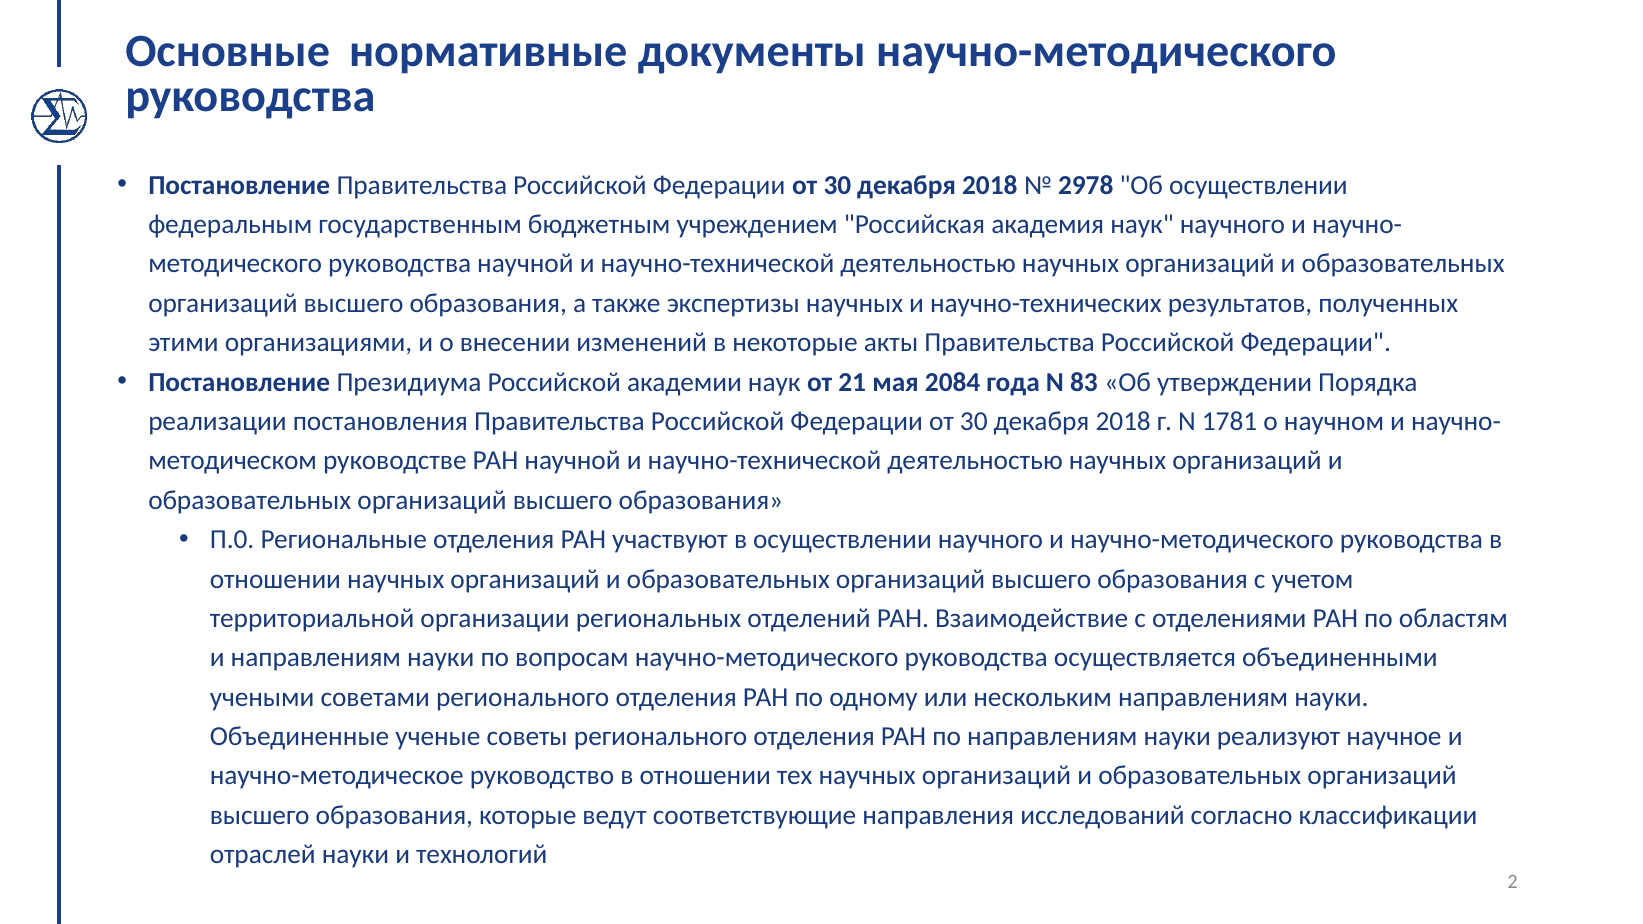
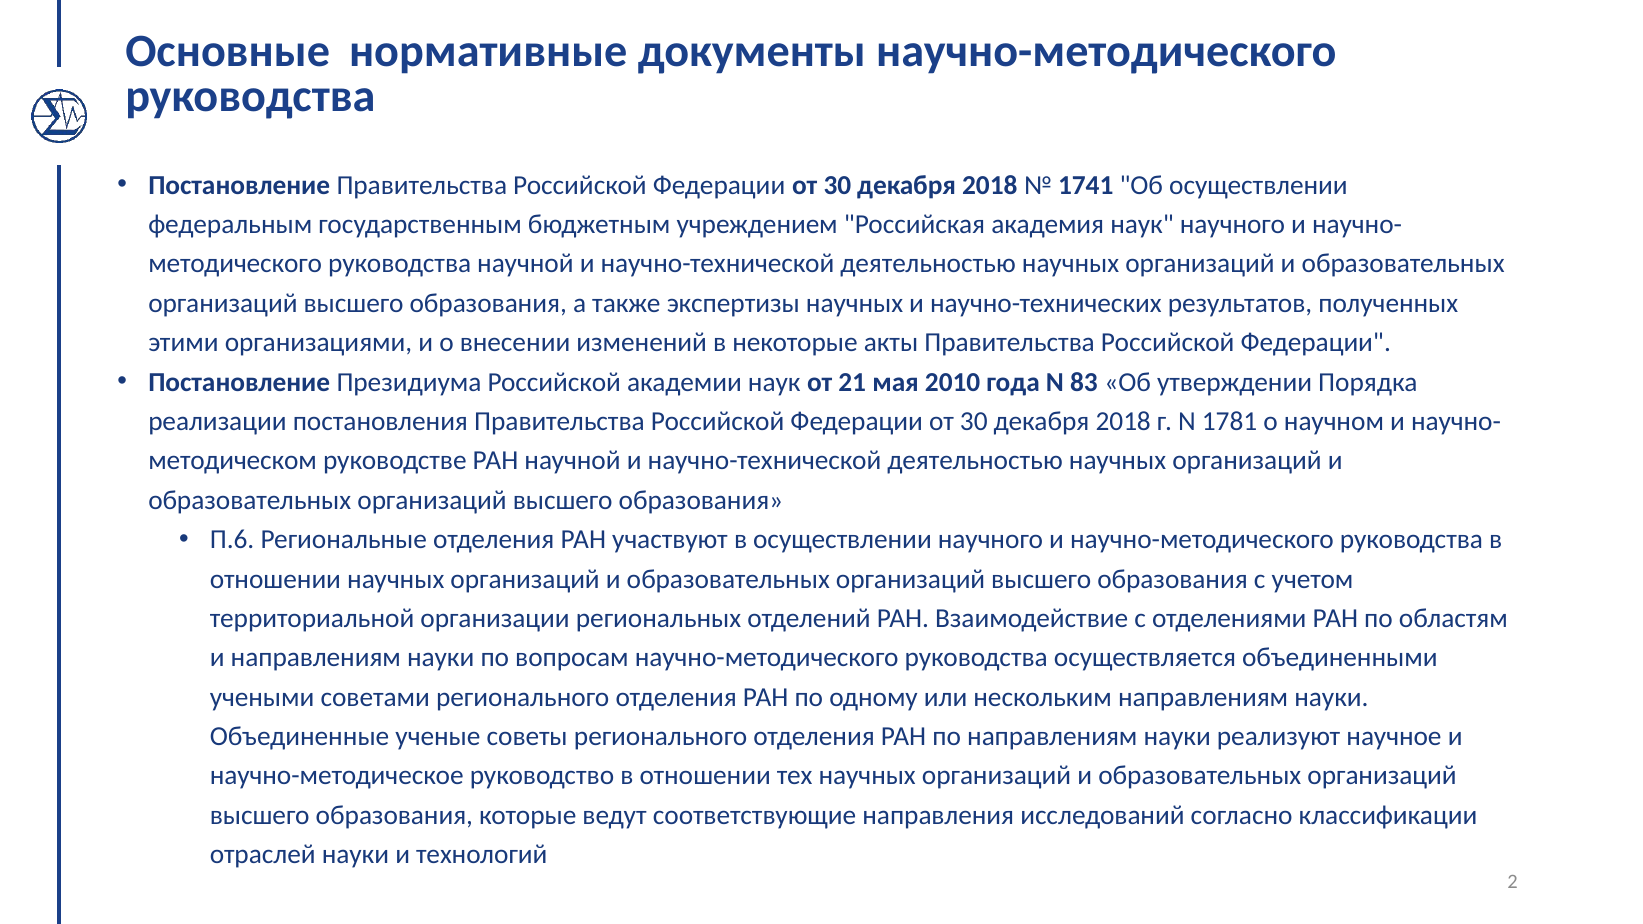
2978: 2978 -> 1741
2084: 2084 -> 2010
П.0: П.0 -> П.6
